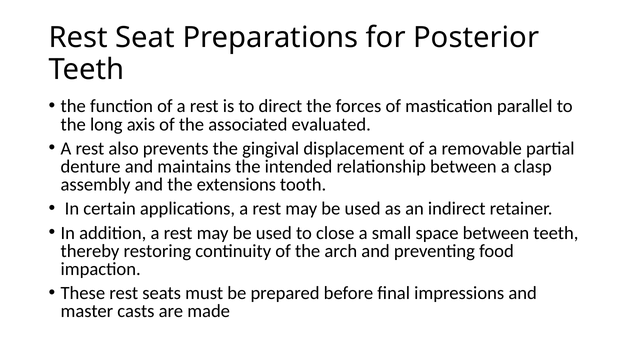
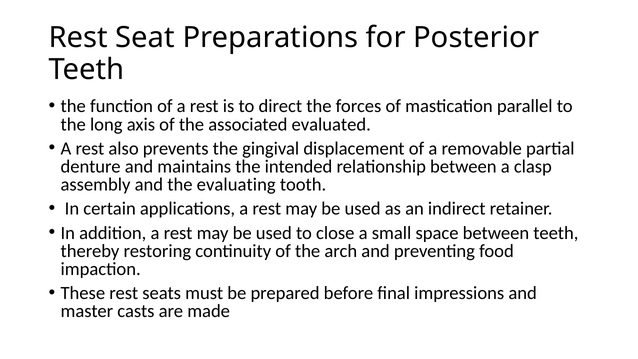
extensions: extensions -> evaluating
